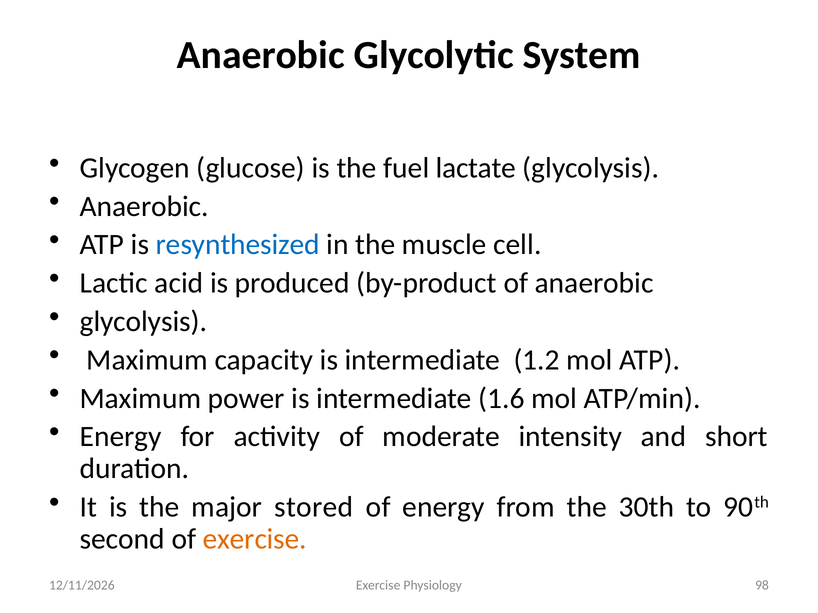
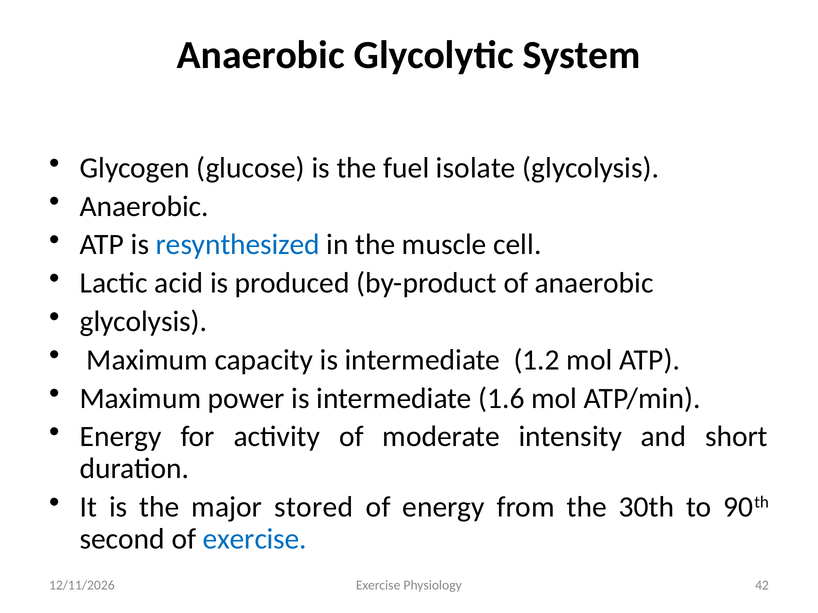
lactate: lactate -> isolate
exercise at (255, 539) colour: orange -> blue
98: 98 -> 42
